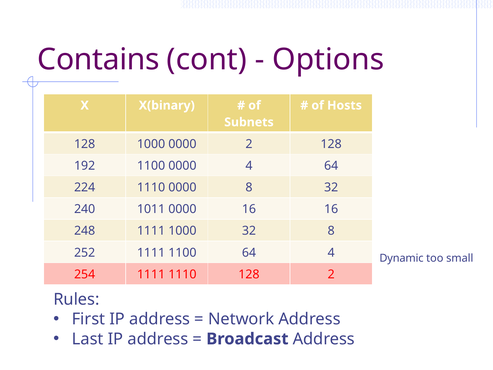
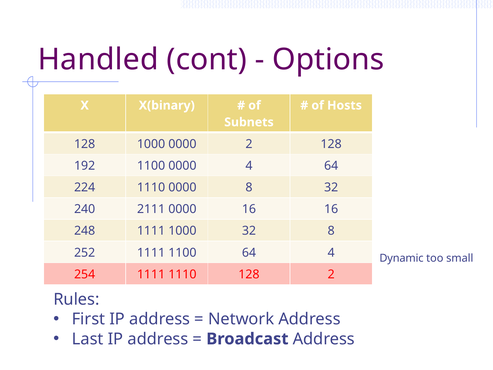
Contains: Contains -> Handled
1011: 1011 -> 2111
